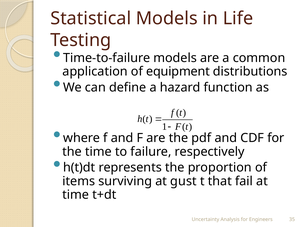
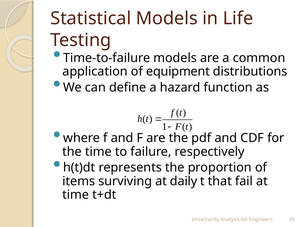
gust: gust -> daily
